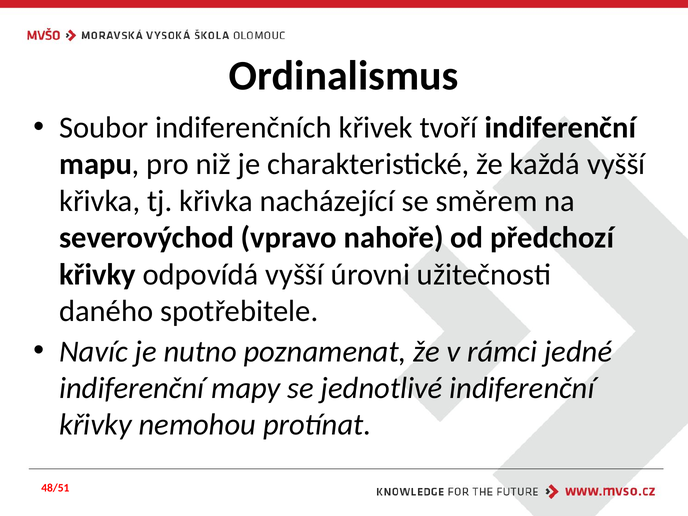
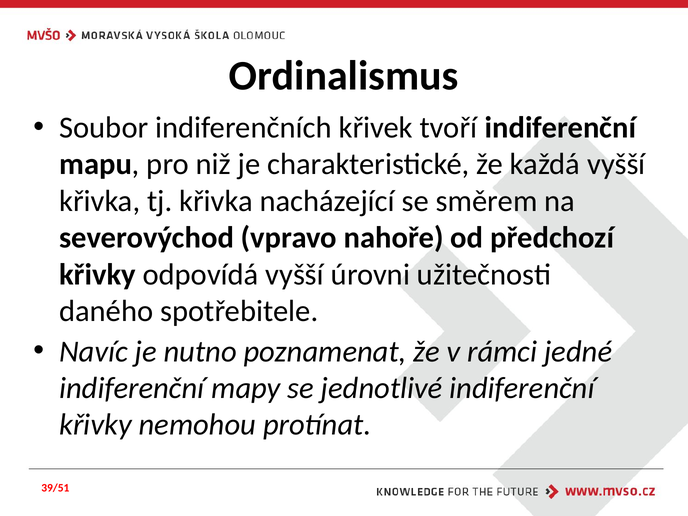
48/51: 48/51 -> 39/51
